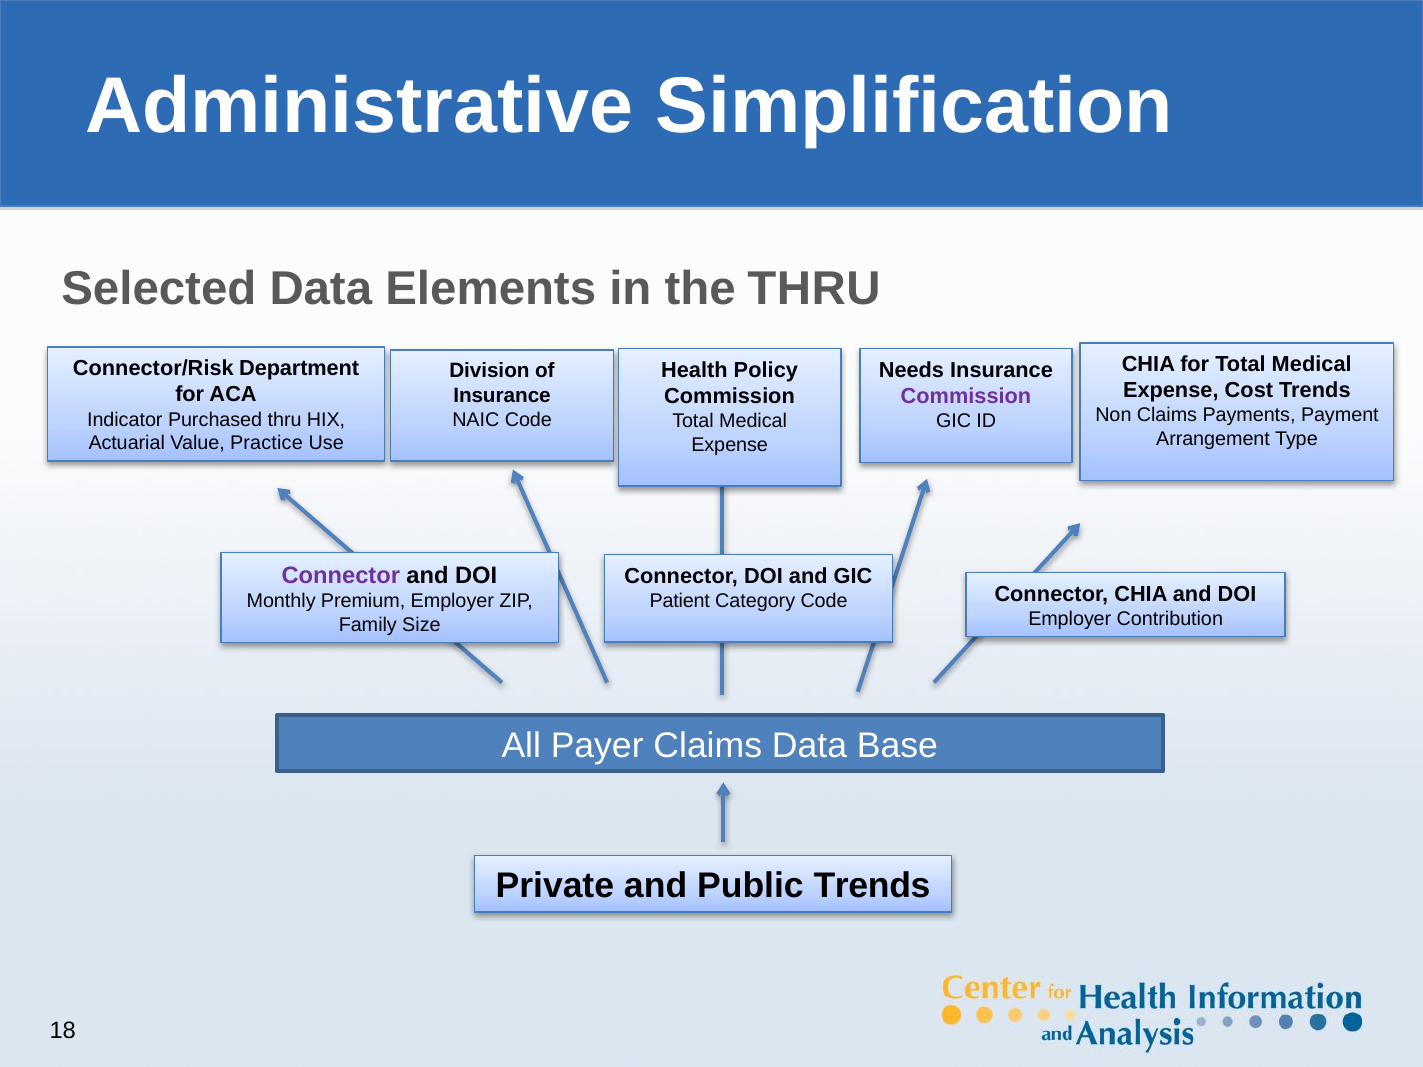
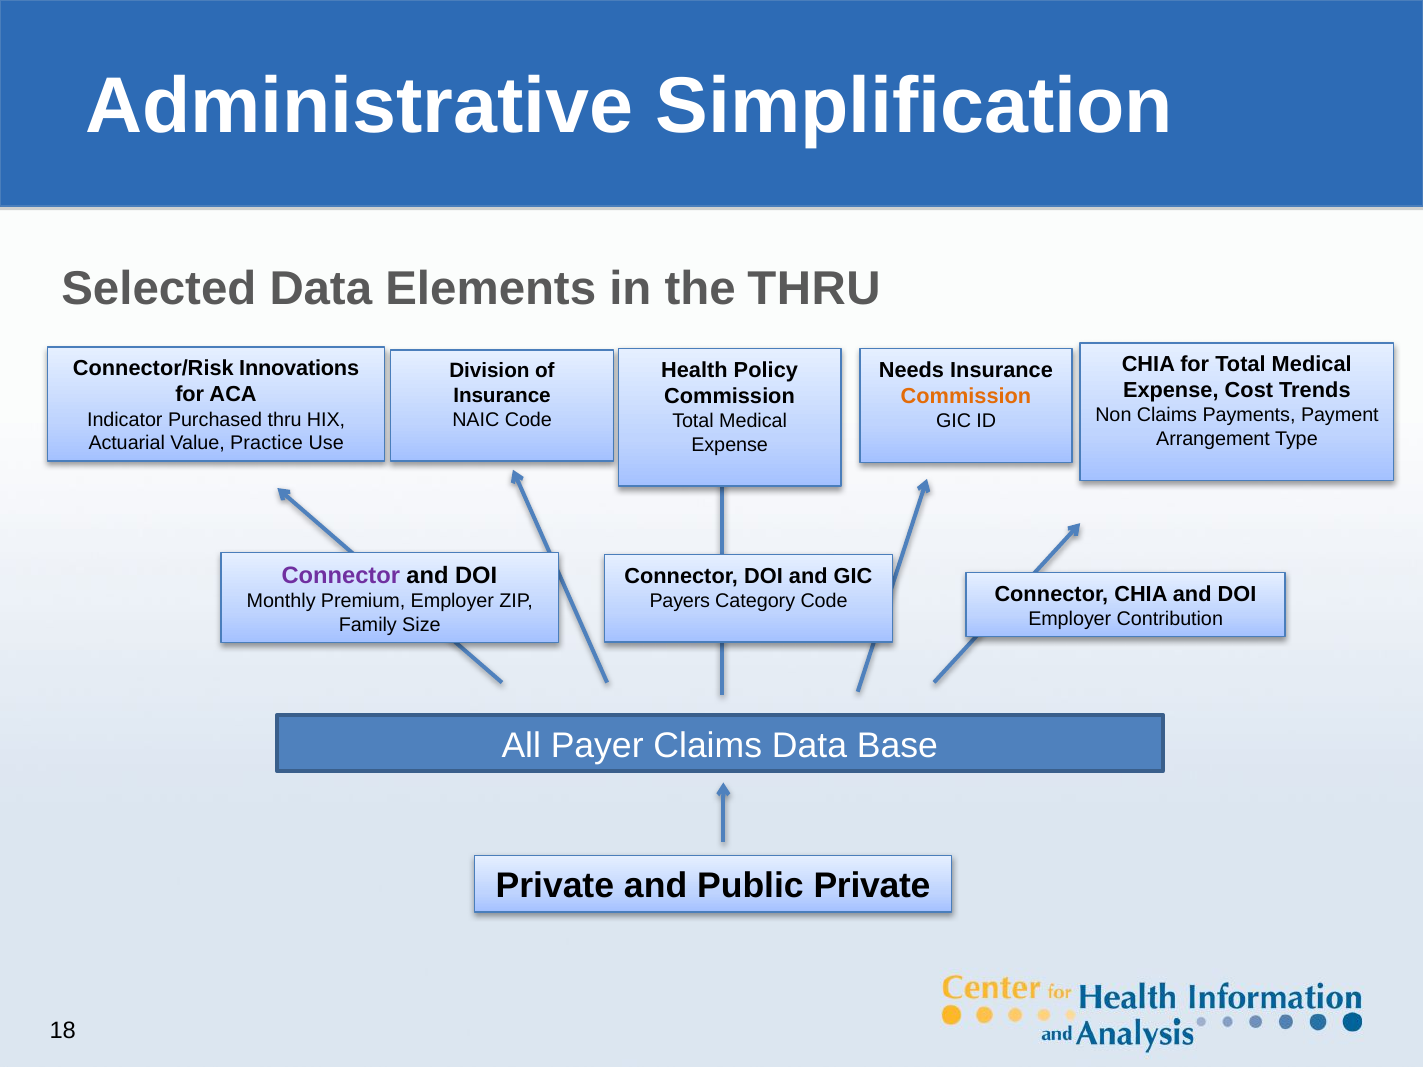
Department: Department -> Innovations
Commission at (966, 396) colour: purple -> orange
Patient: Patient -> Payers
Public Trends: Trends -> Private
